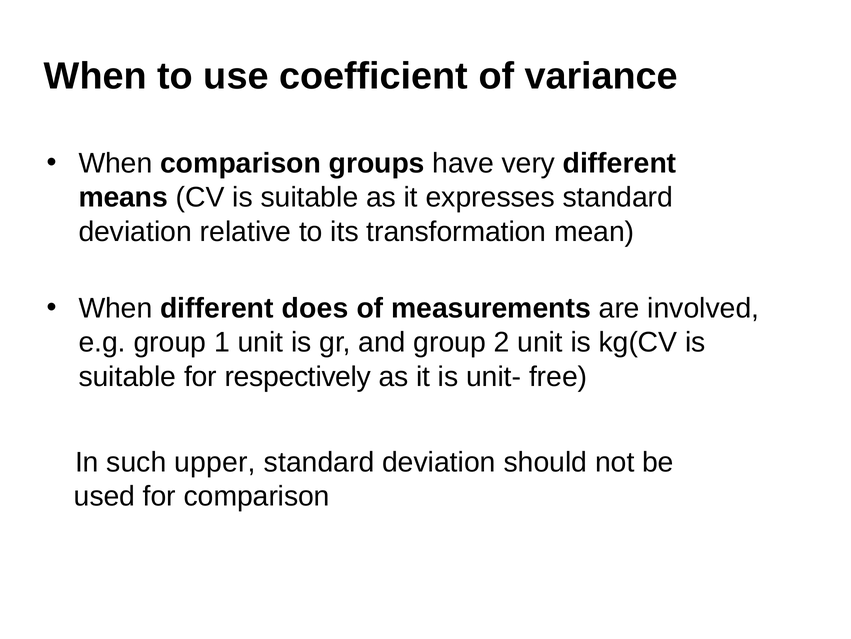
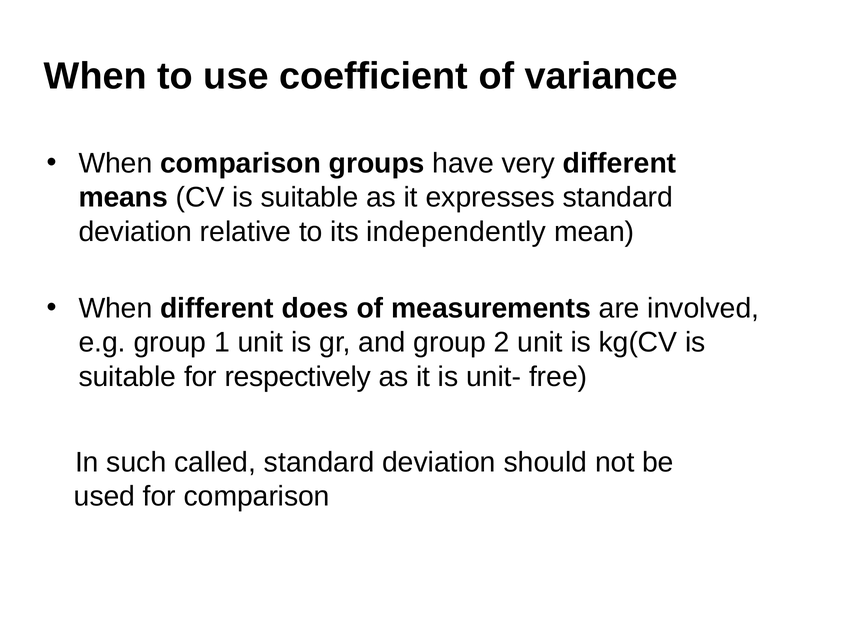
transformation: transformation -> independently
upper: upper -> called
